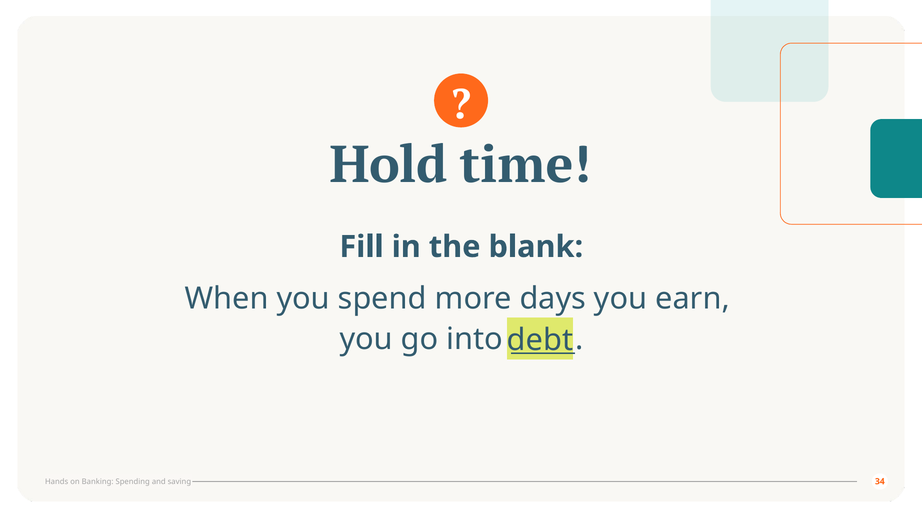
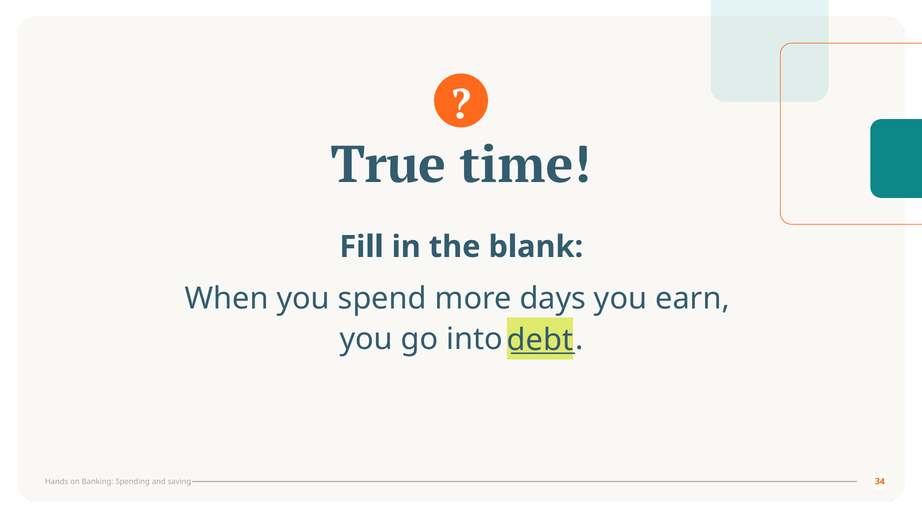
Hold: Hold -> True
